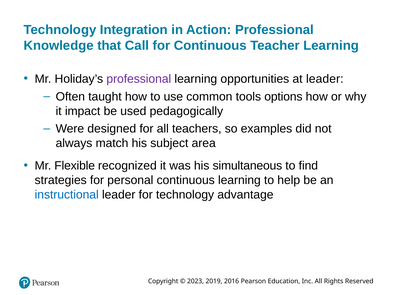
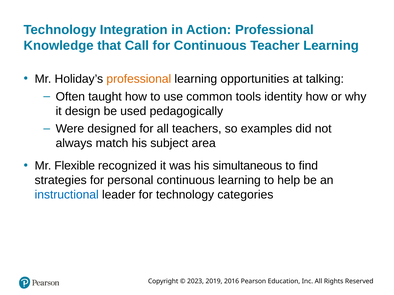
professional at (139, 79) colour: purple -> orange
at leader: leader -> talking
options: options -> identity
impact: impact -> design
advantage: advantage -> categories
